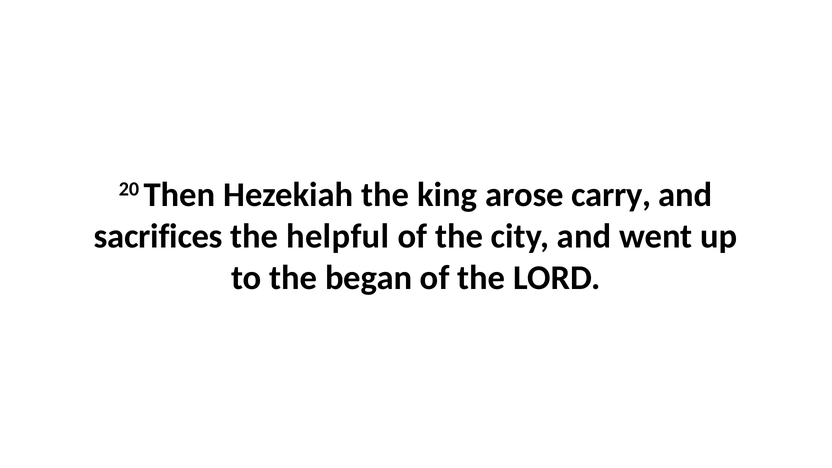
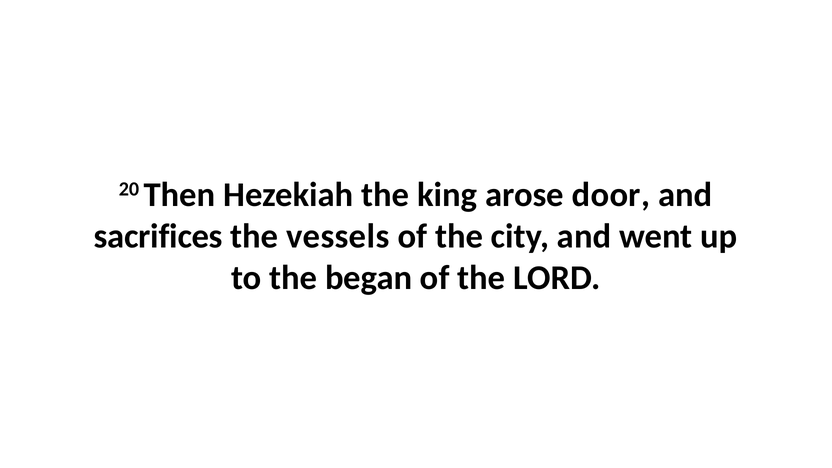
carry: carry -> door
helpful: helpful -> vessels
